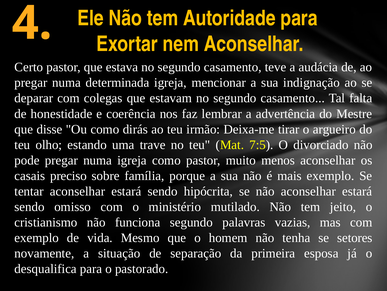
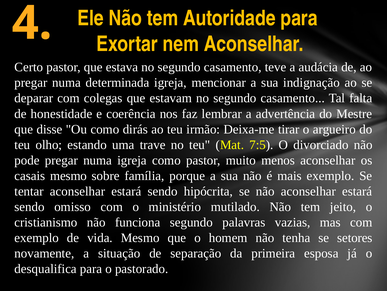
casais preciso: preciso -> mesmo
